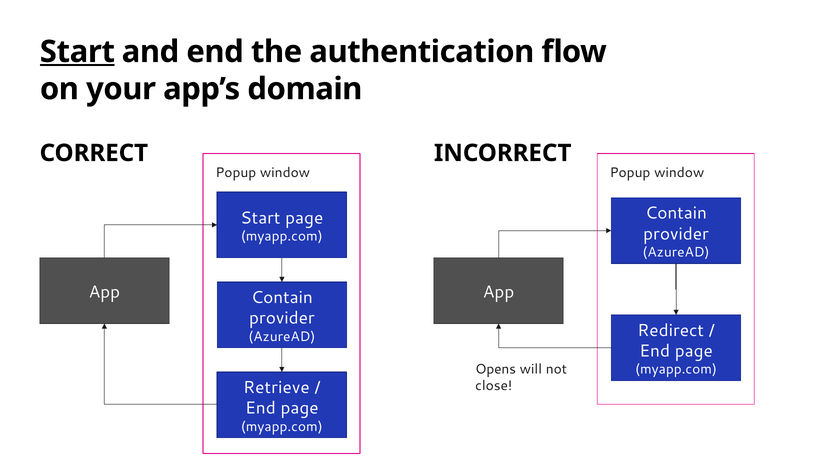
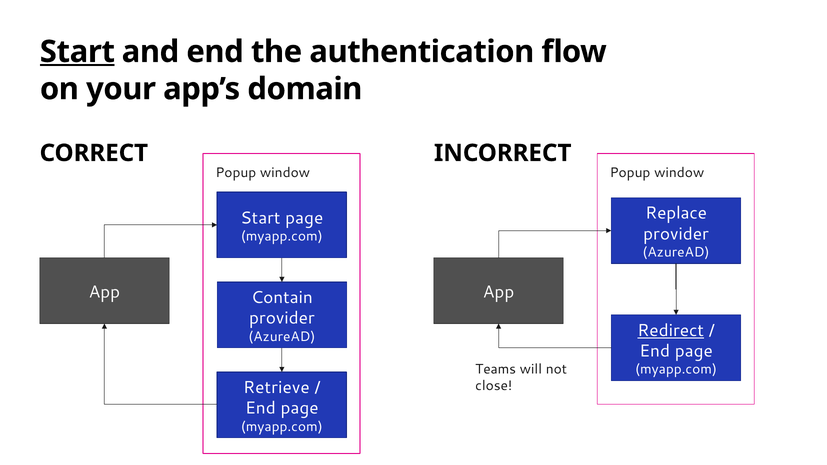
Contain at (676, 213): Contain -> Replace
Redirect underline: none -> present
Opens: Opens -> Teams
